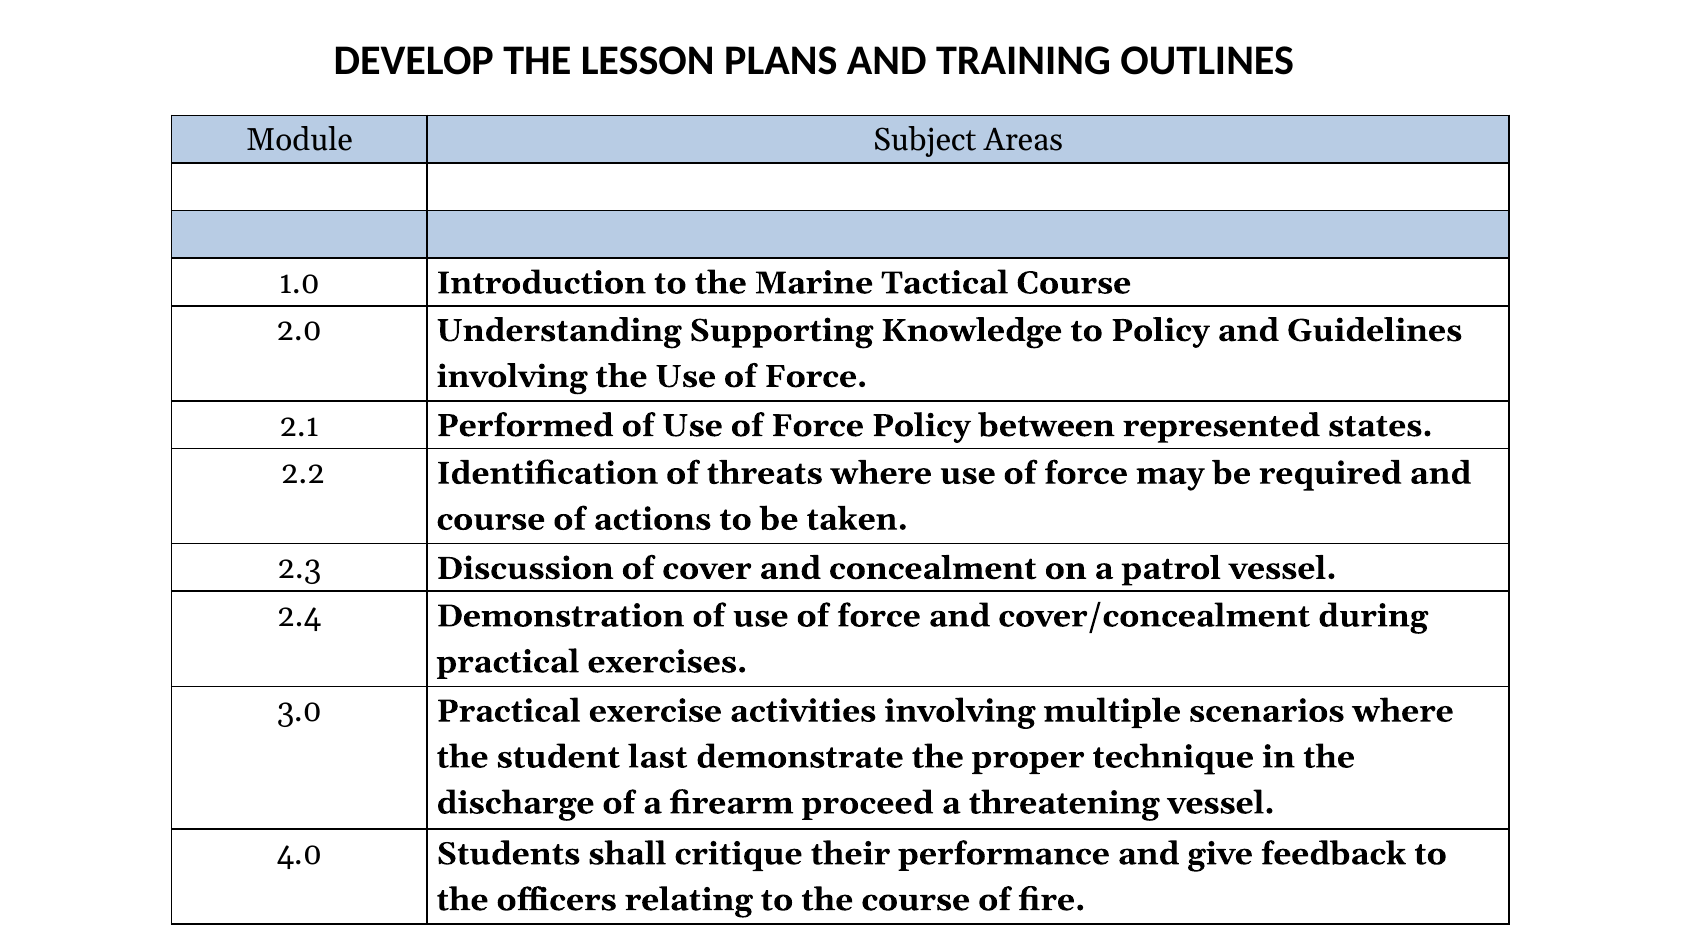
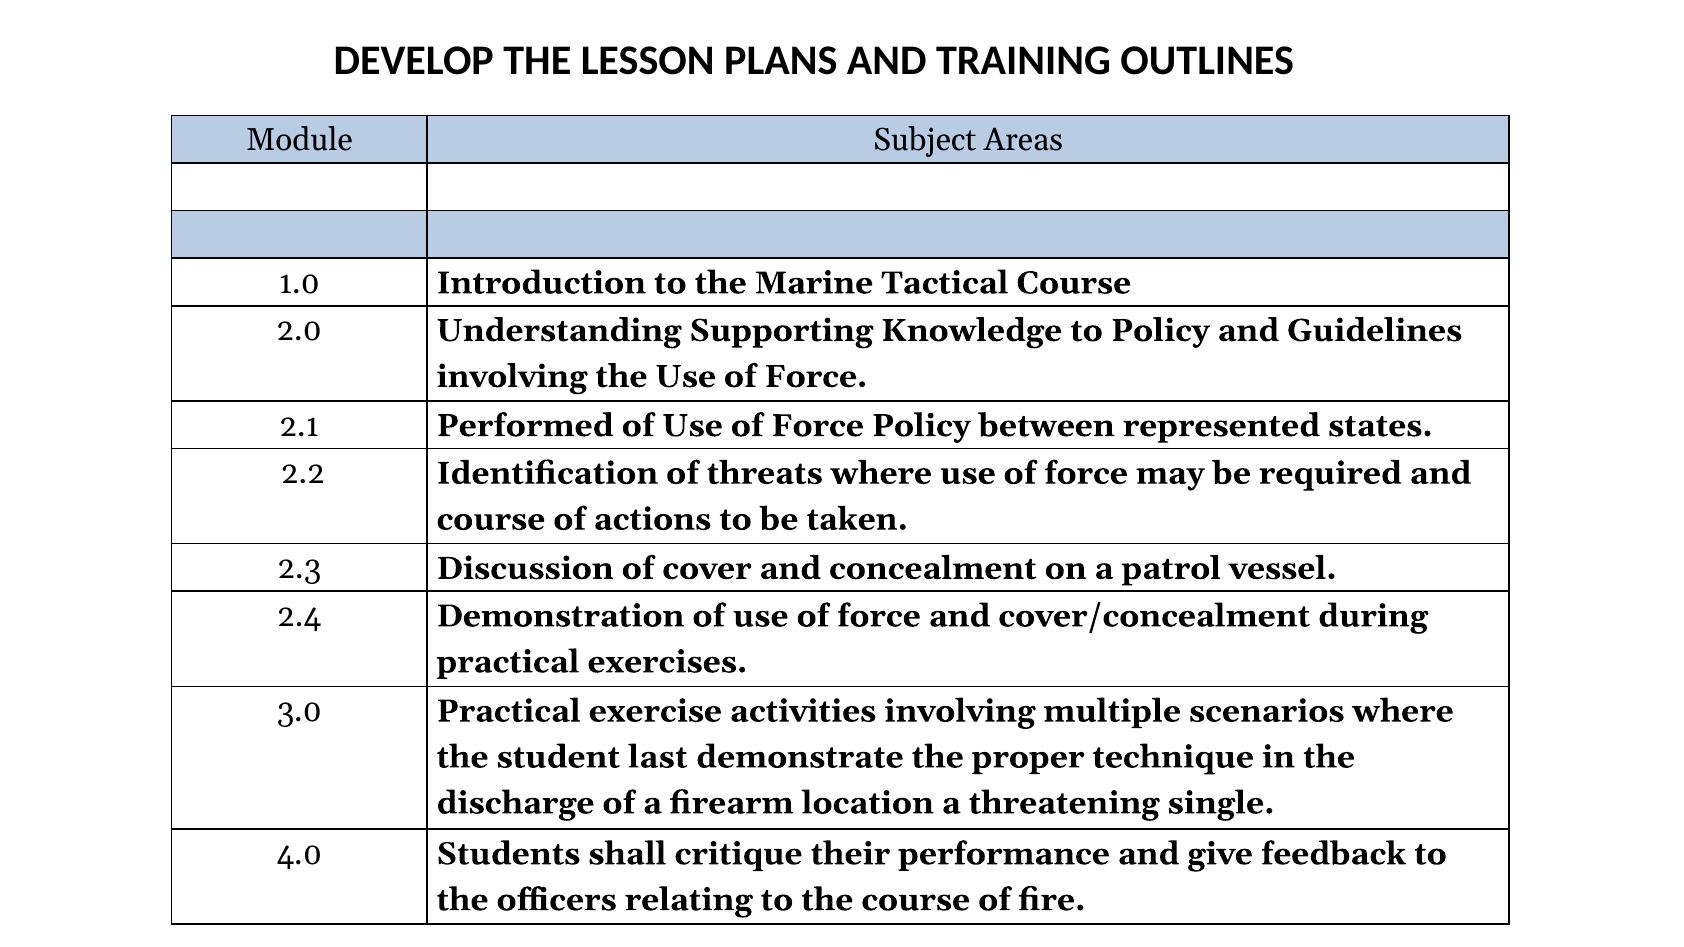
proceed: proceed -> location
threatening vessel: vessel -> single
